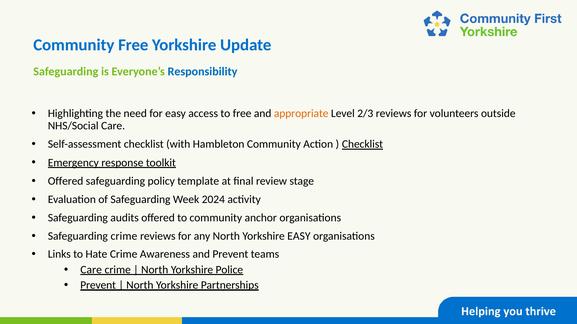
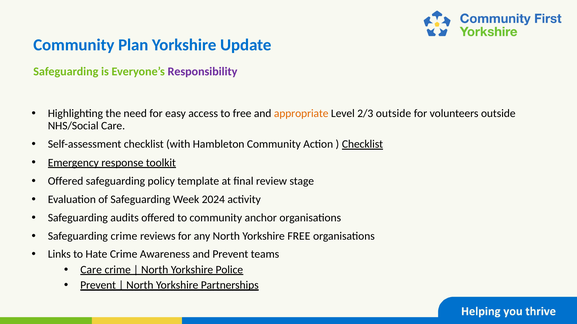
Community Free: Free -> Plan
Responsibility colour: blue -> purple
2/3 reviews: reviews -> outside
Yorkshire EASY: EASY -> FREE
